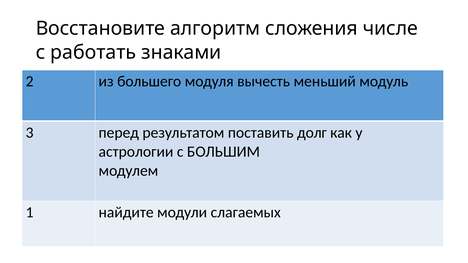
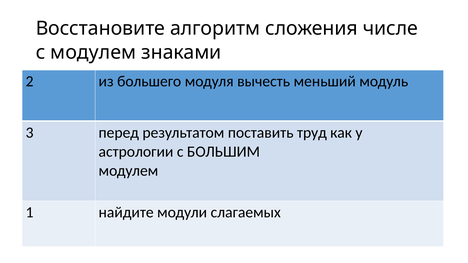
с работать: работать -> модулем
долг: долг -> труд
